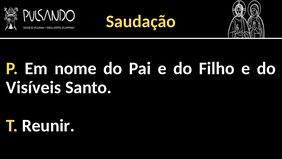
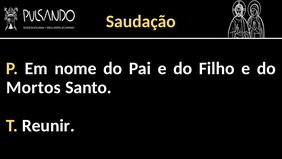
Visíveis: Visíveis -> Mortos
